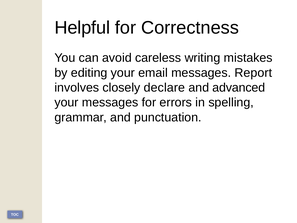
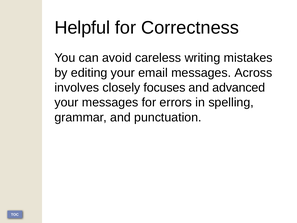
Report: Report -> Across
declare: declare -> focuses
